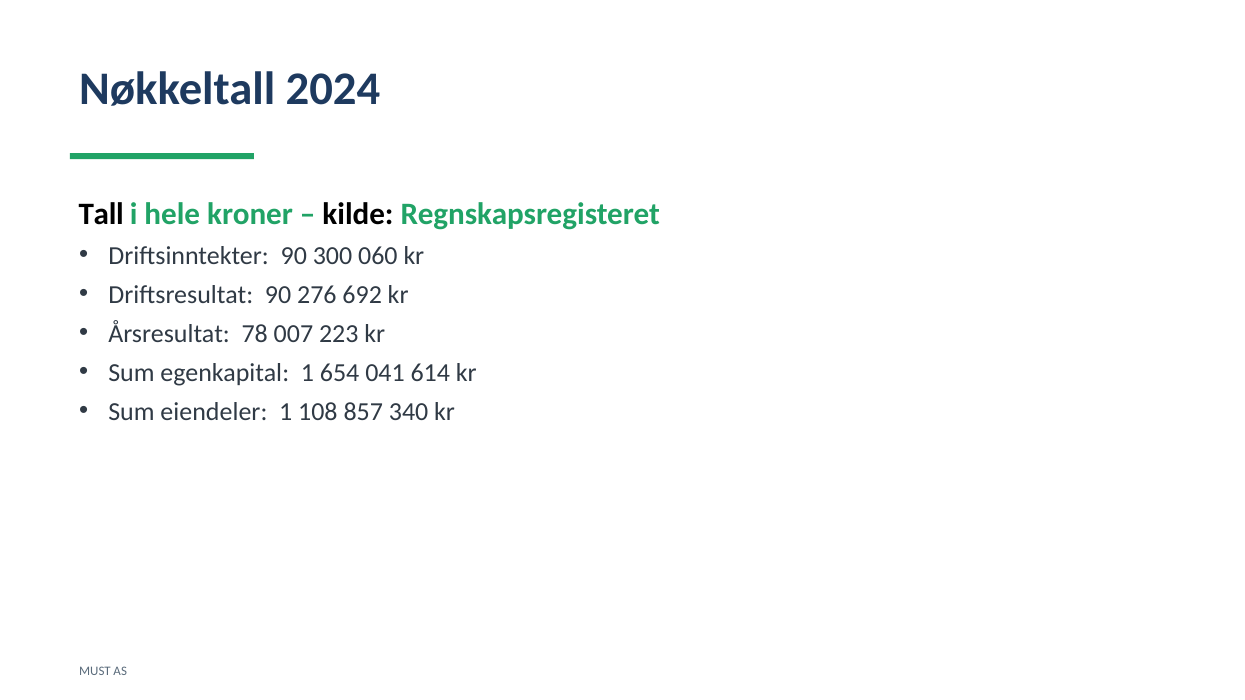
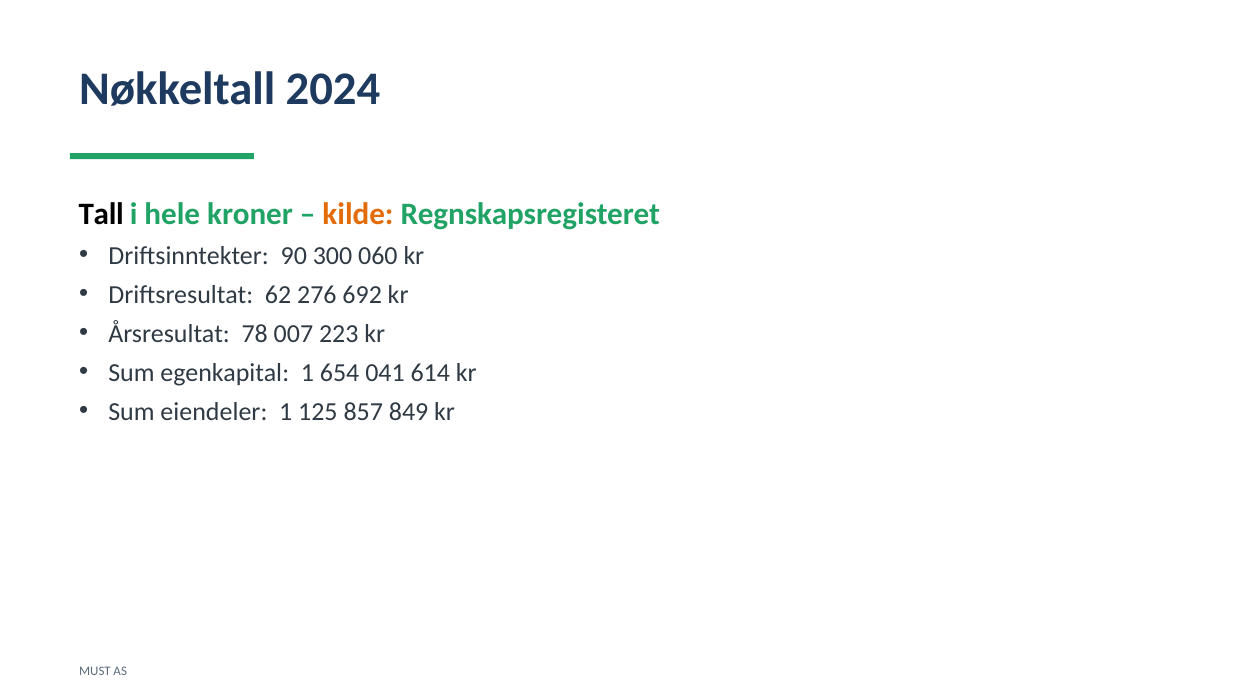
kilde colour: black -> orange
Driftsresultat 90: 90 -> 62
108: 108 -> 125
340: 340 -> 849
